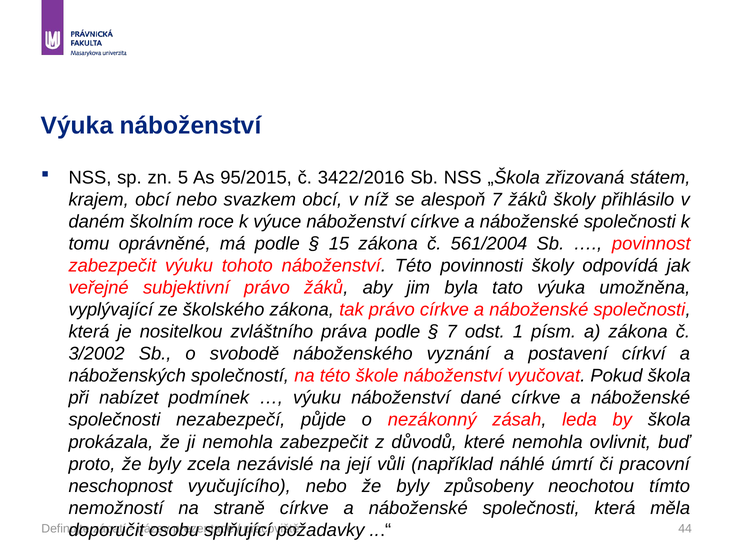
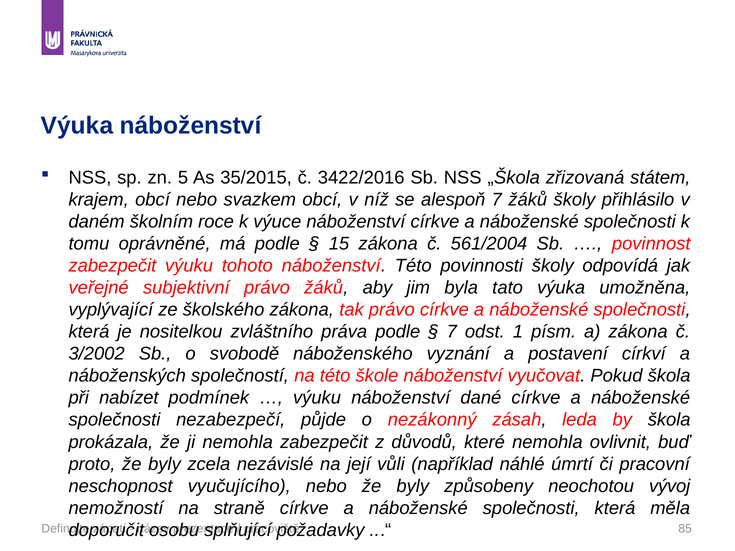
95/2015: 95/2015 -> 35/2015
tímto: tímto -> vývoj
44: 44 -> 85
